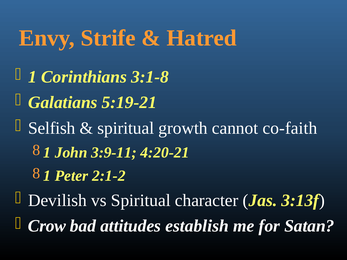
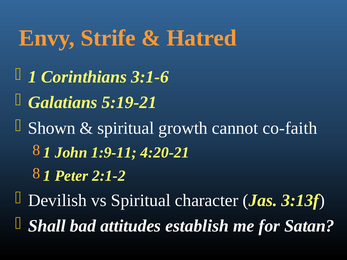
3:1-8: 3:1-8 -> 3:1-6
Selfish: Selfish -> Shown
3:9-11: 3:9-11 -> 1:9-11
Crow: Crow -> Shall
